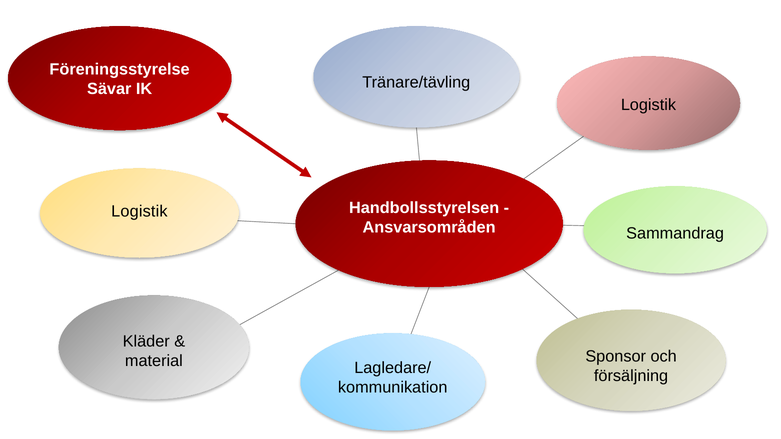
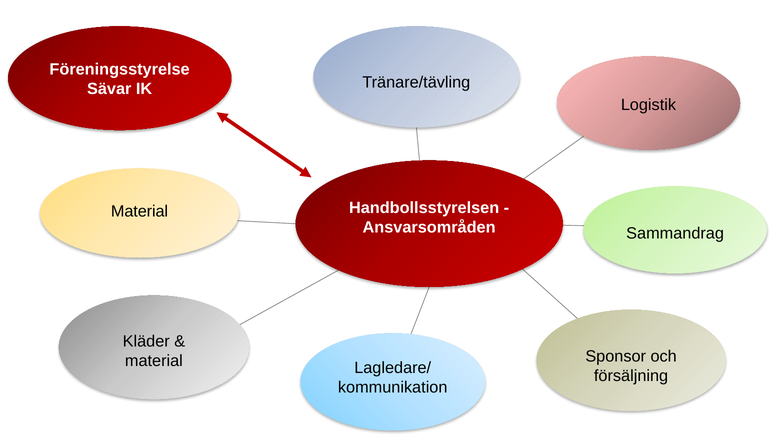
Logistik at (139, 212): Logistik -> Material
